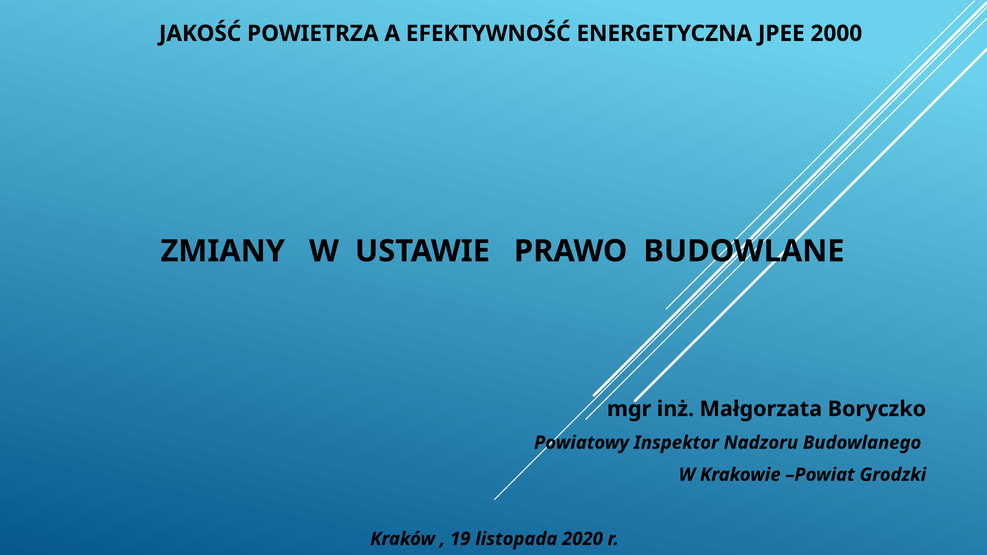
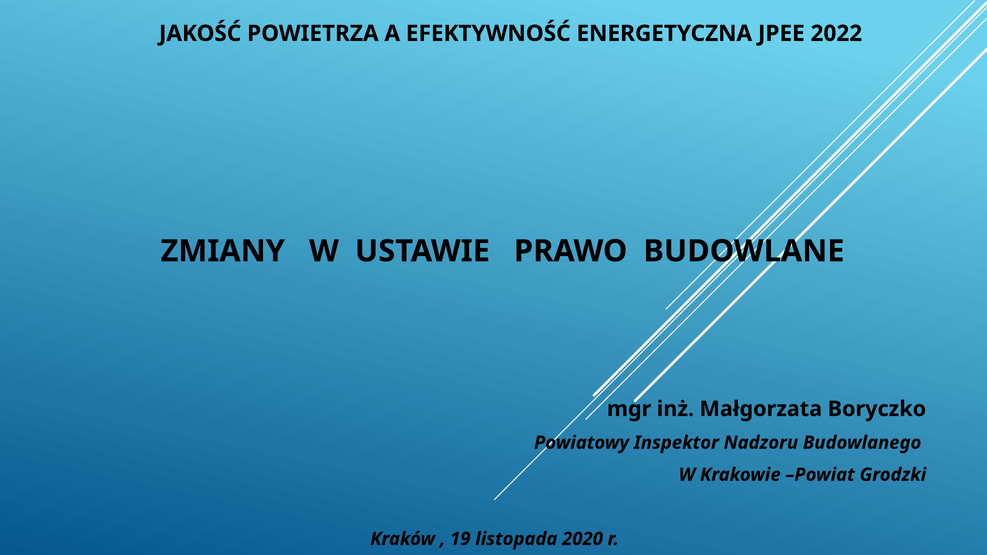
2000: 2000 -> 2022
